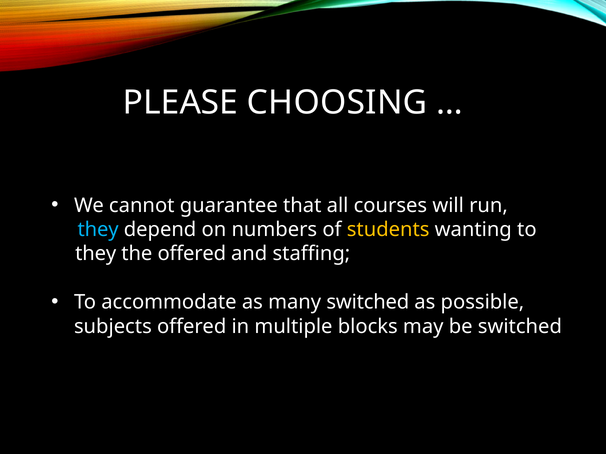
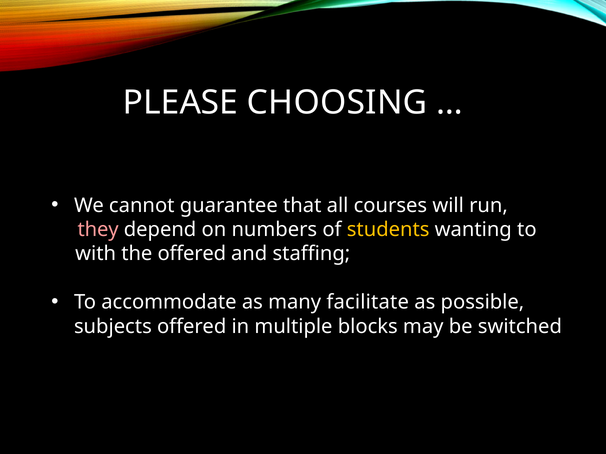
they at (98, 230) colour: light blue -> pink
they at (96, 254): they -> with
many switched: switched -> facilitate
